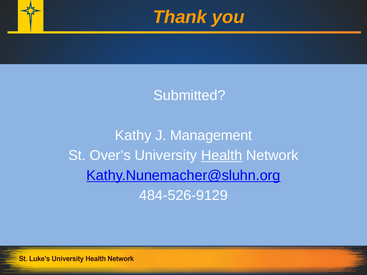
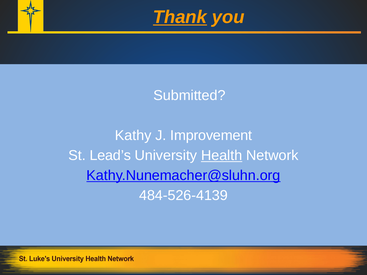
Thank underline: none -> present
Management: Management -> Improvement
Over’s: Over’s -> Lead’s
484-526-9129: 484-526-9129 -> 484-526-4139
